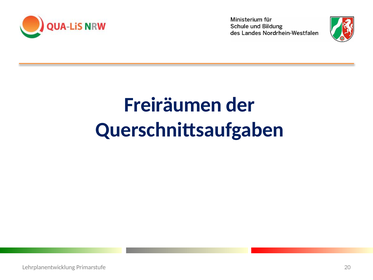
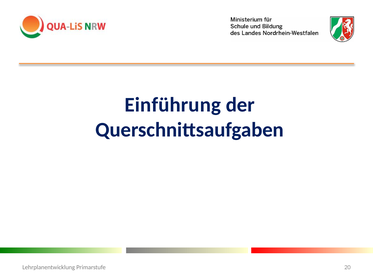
Freiräumen: Freiräumen -> Einführung
